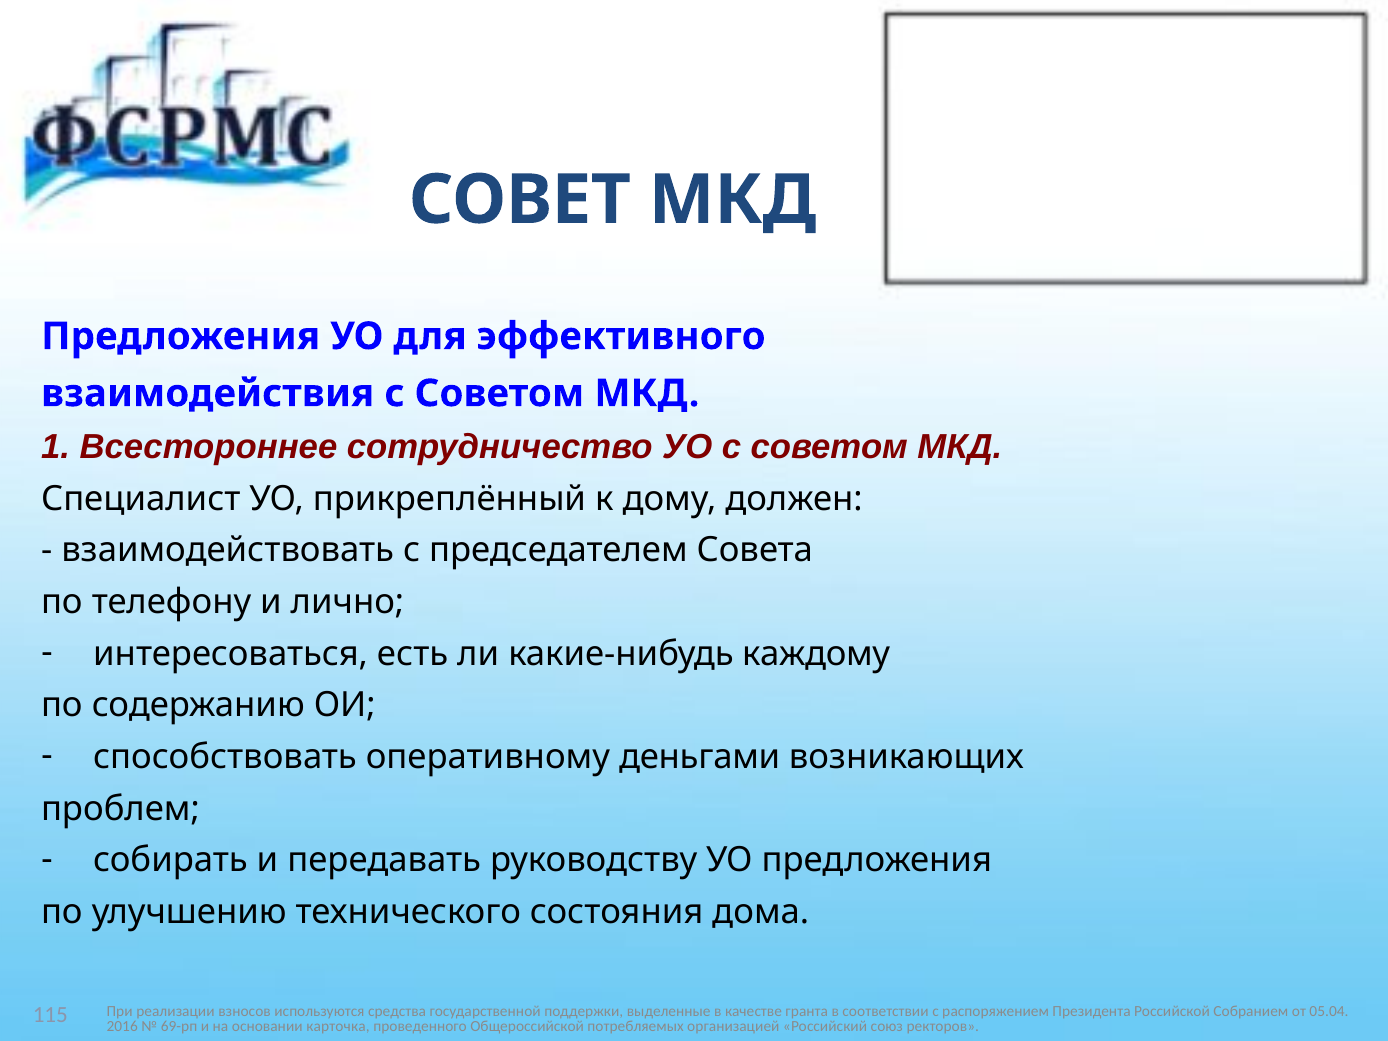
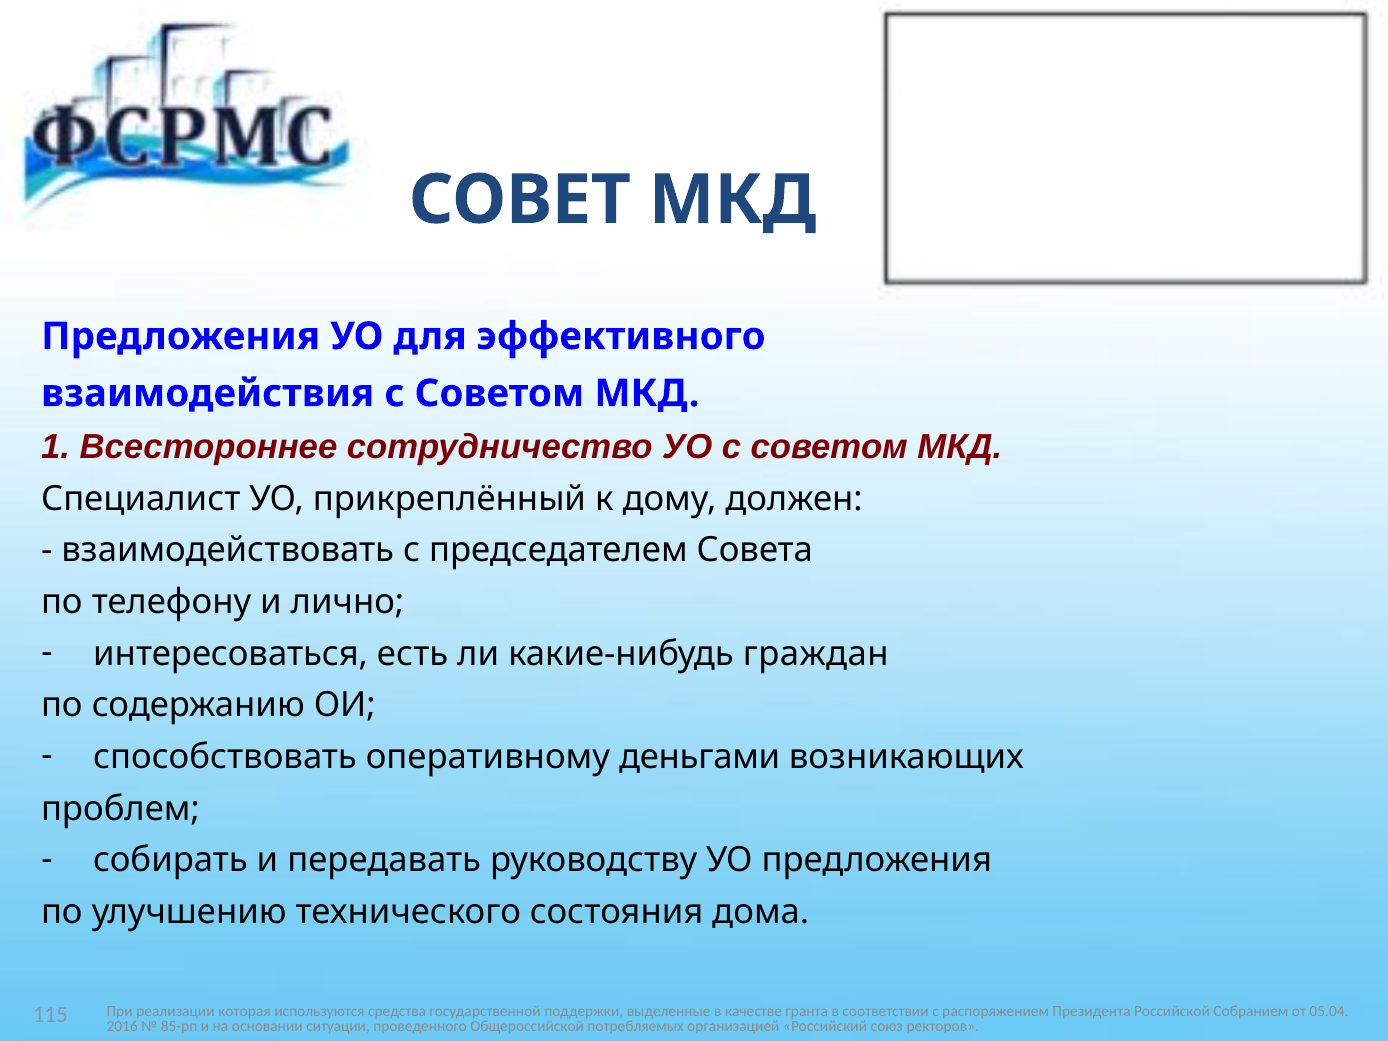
каждому: каждому -> граждан
взносов: взносов -> которая
69-рп: 69-рп -> 85-рп
карточка: карточка -> ситуации
